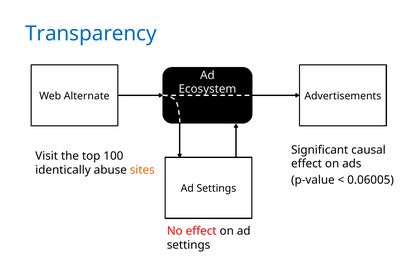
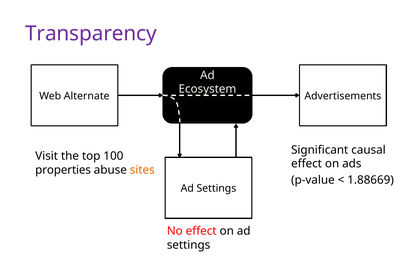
Transparency colour: blue -> purple
identically: identically -> properties
0.06005: 0.06005 -> 1.88669
